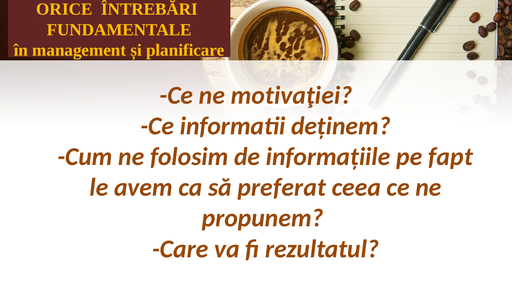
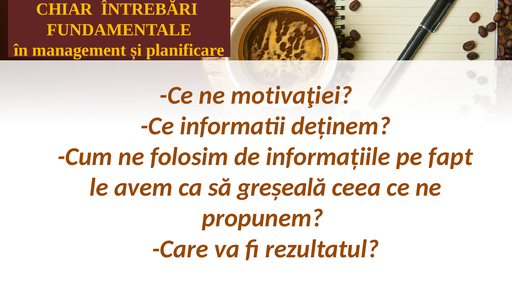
ORICE: ORICE -> CHIAR
preferat: preferat -> greșeală
